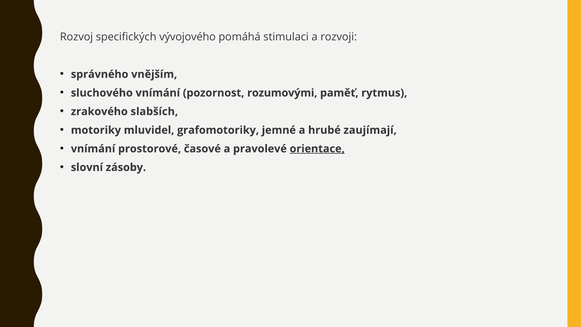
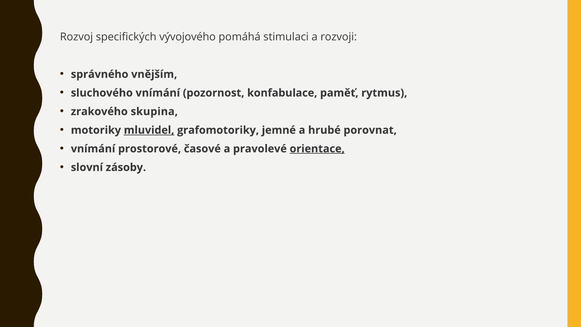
rozumovými: rozumovými -> konfabulace
slabších: slabších -> skupina
mluvidel underline: none -> present
zaujímají: zaujímají -> porovnat
